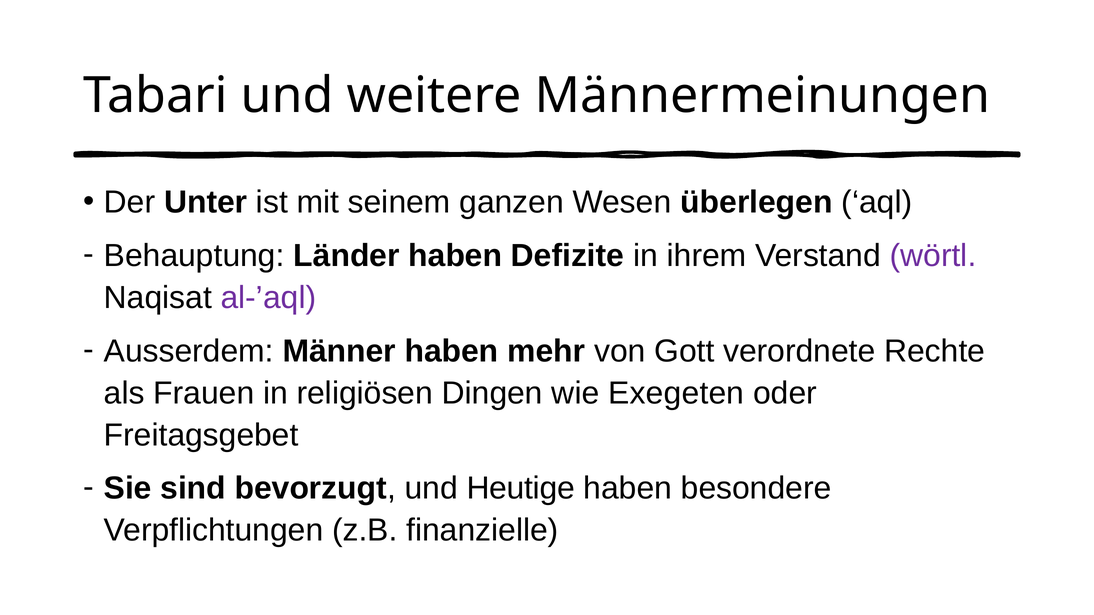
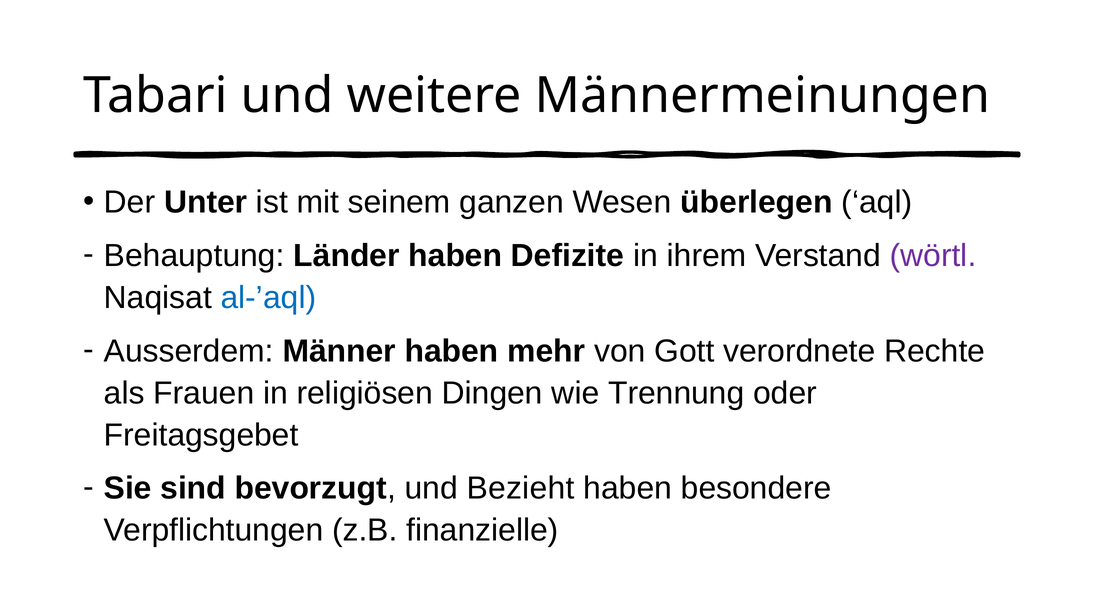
al-’aql colour: purple -> blue
Exegeten: Exegeten -> Trennung
Heutige: Heutige -> Bezieht
